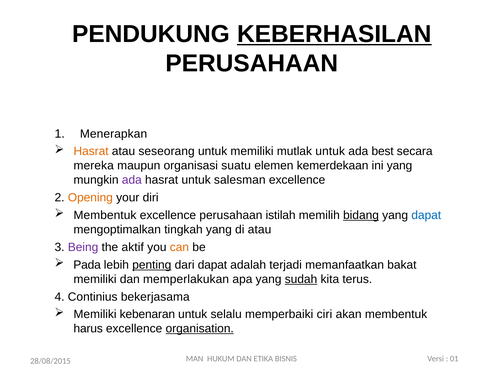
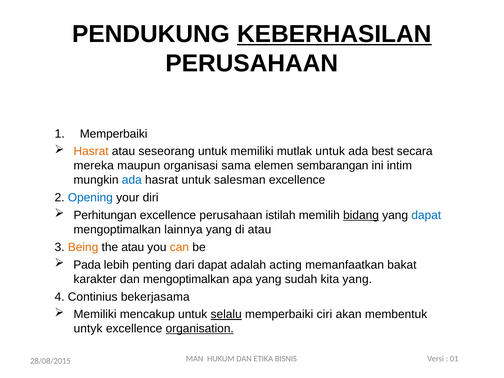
Menerapkan at (114, 134): Menerapkan -> Memperbaiki
suatu: suatu -> sama
kemerdekaan: kemerdekaan -> sembarangan
ini yang: yang -> intim
ada at (132, 180) colour: purple -> blue
Opening colour: orange -> blue
Membentuk at (105, 215): Membentuk -> Perhitungan
tingkah: tingkah -> lainnya
Being colour: purple -> orange
the aktif: aktif -> atau
penting underline: present -> none
terjadi: terjadi -> acting
memiliki at (95, 279): memiliki -> karakter
dan memperlakukan: memperlakukan -> mengoptimalkan
sudah underline: present -> none
kita terus: terus -> yang
kebenaran: kebenaran -> mencakup
selalu underline: none -> present
harus: harus -> untyk
